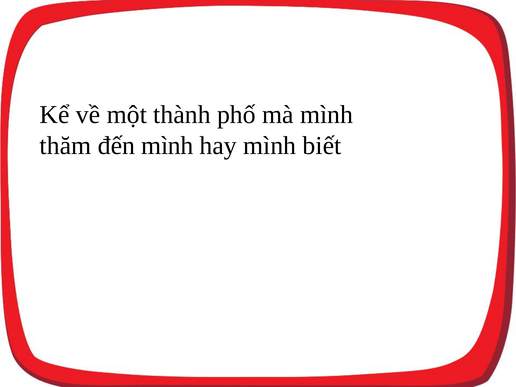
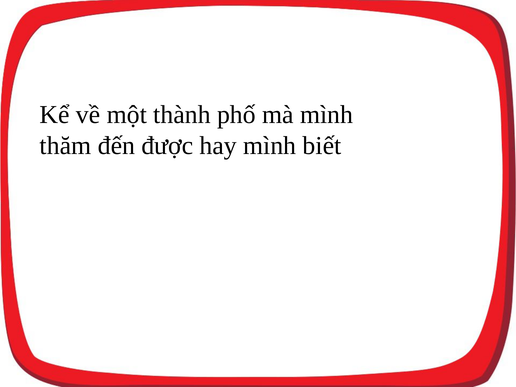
đến mình: mình -> được
